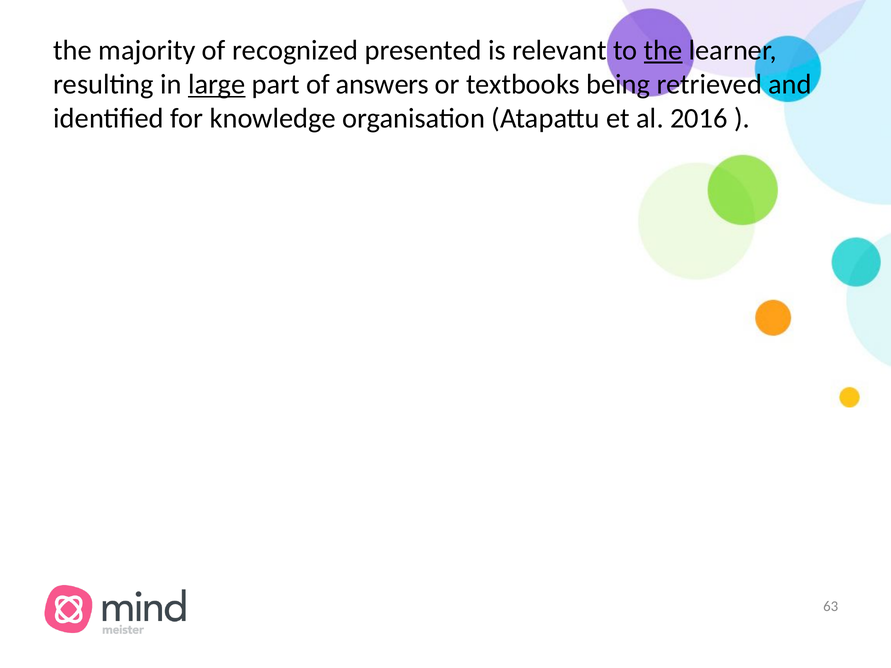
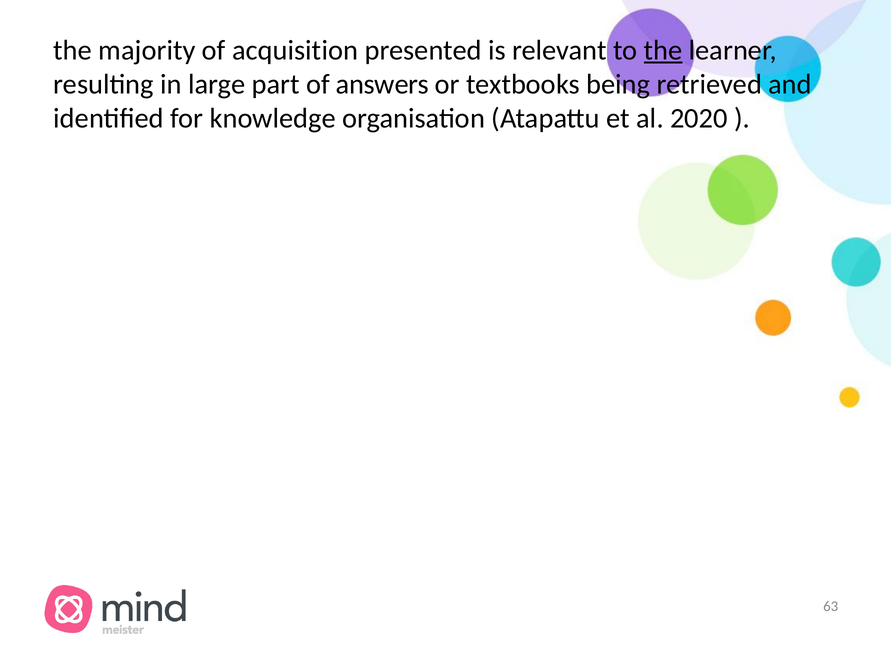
recognized: recognized -> acquisition
large underline: present -> none
2016: 2016 -> 2020
